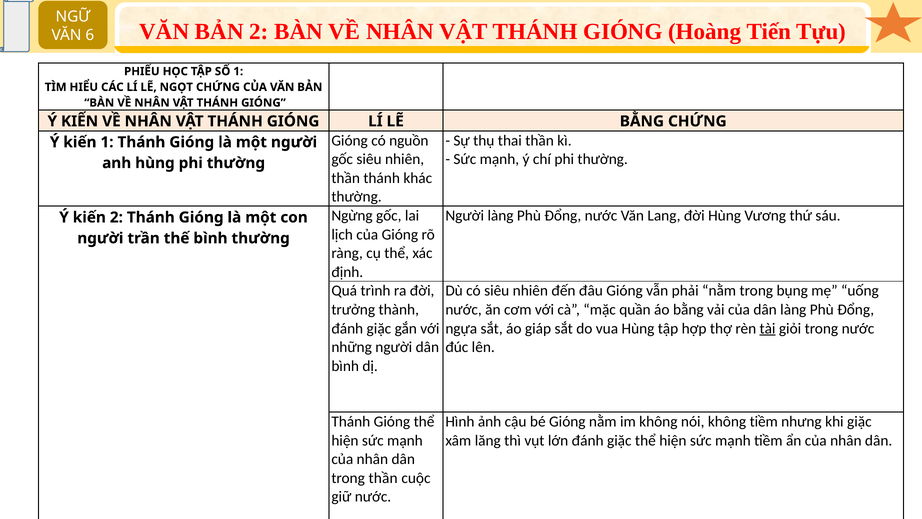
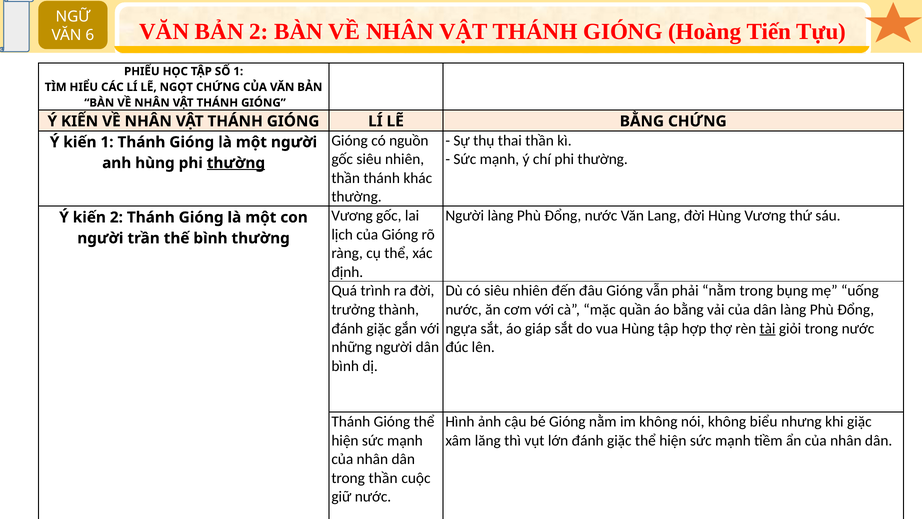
thường at (236, 163) underline: none -> present
Ngừng at (352, 216): Ngừng -> Vương
không tiềm: tiềm -> biểu
